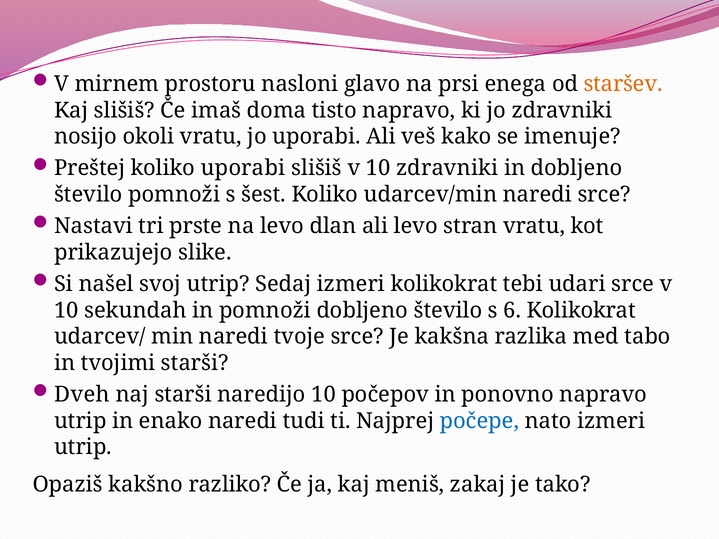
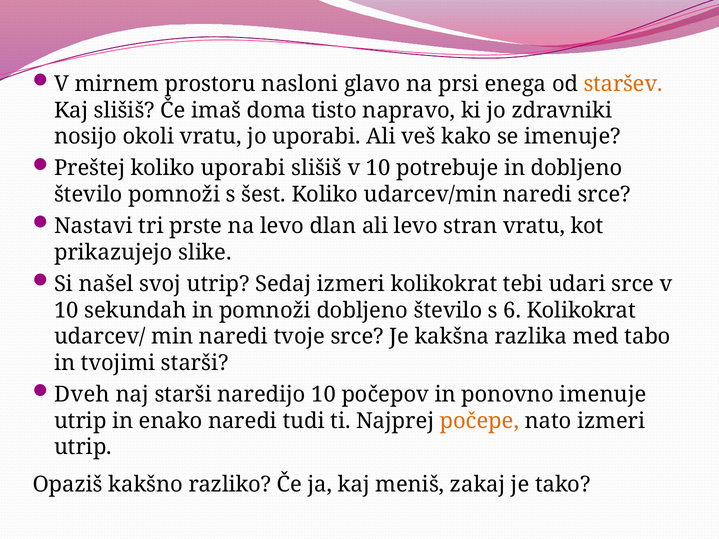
10 zdravniki: zdravniki -> potrebuje
ponovno napravo: napravo -> imenuje
počepe colour: blue -> orange
